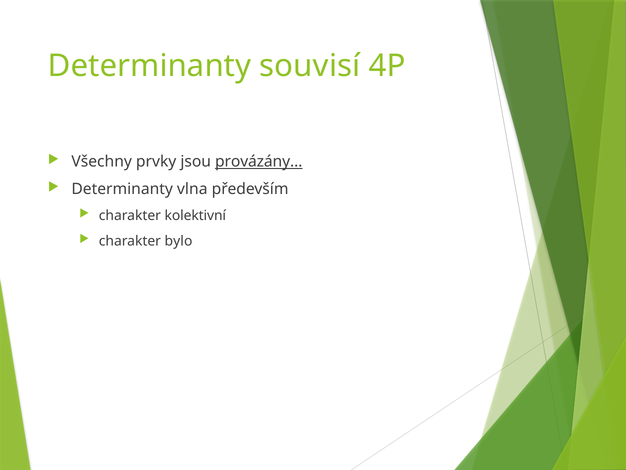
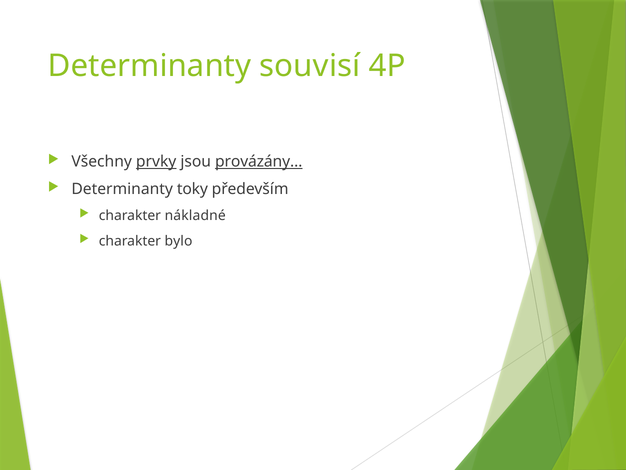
prvky underline: none -> present
vlna: vlna -> toky
kolektivní: kolektivní -> nákladné
